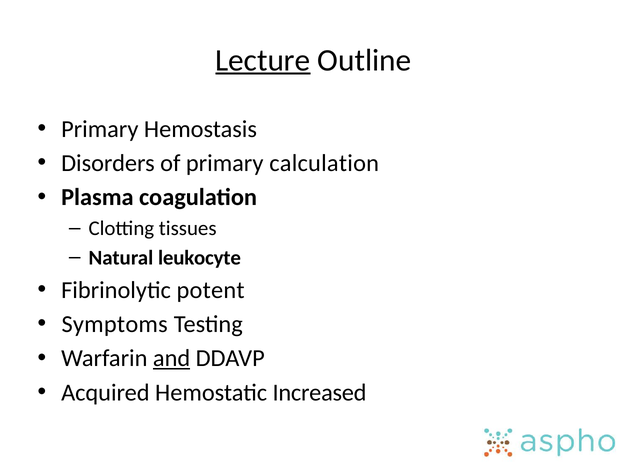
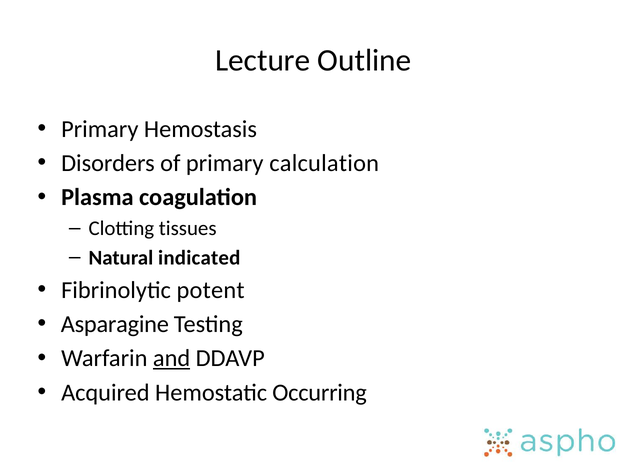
Lecture underline: present -> none
leukocyte: leukocyte -> indicated
Symptoms: Symptoms -> Asparagine
Increased: Increased -> Occurring
